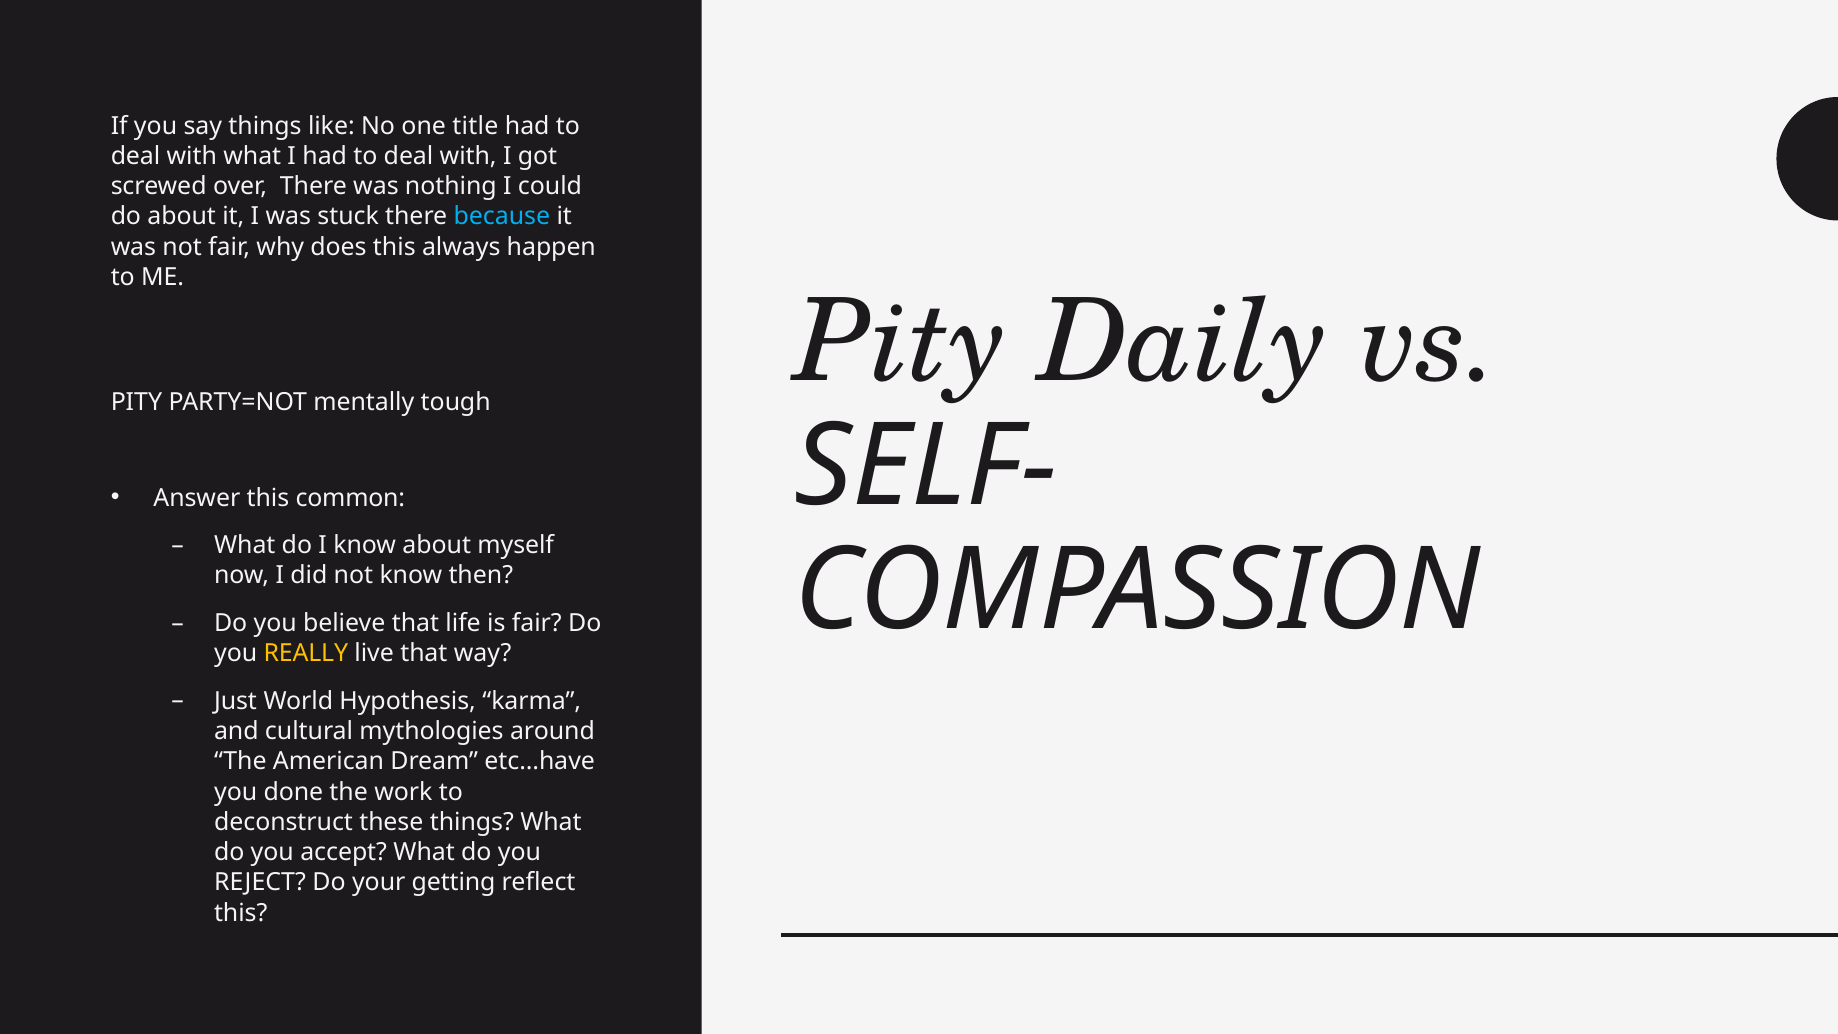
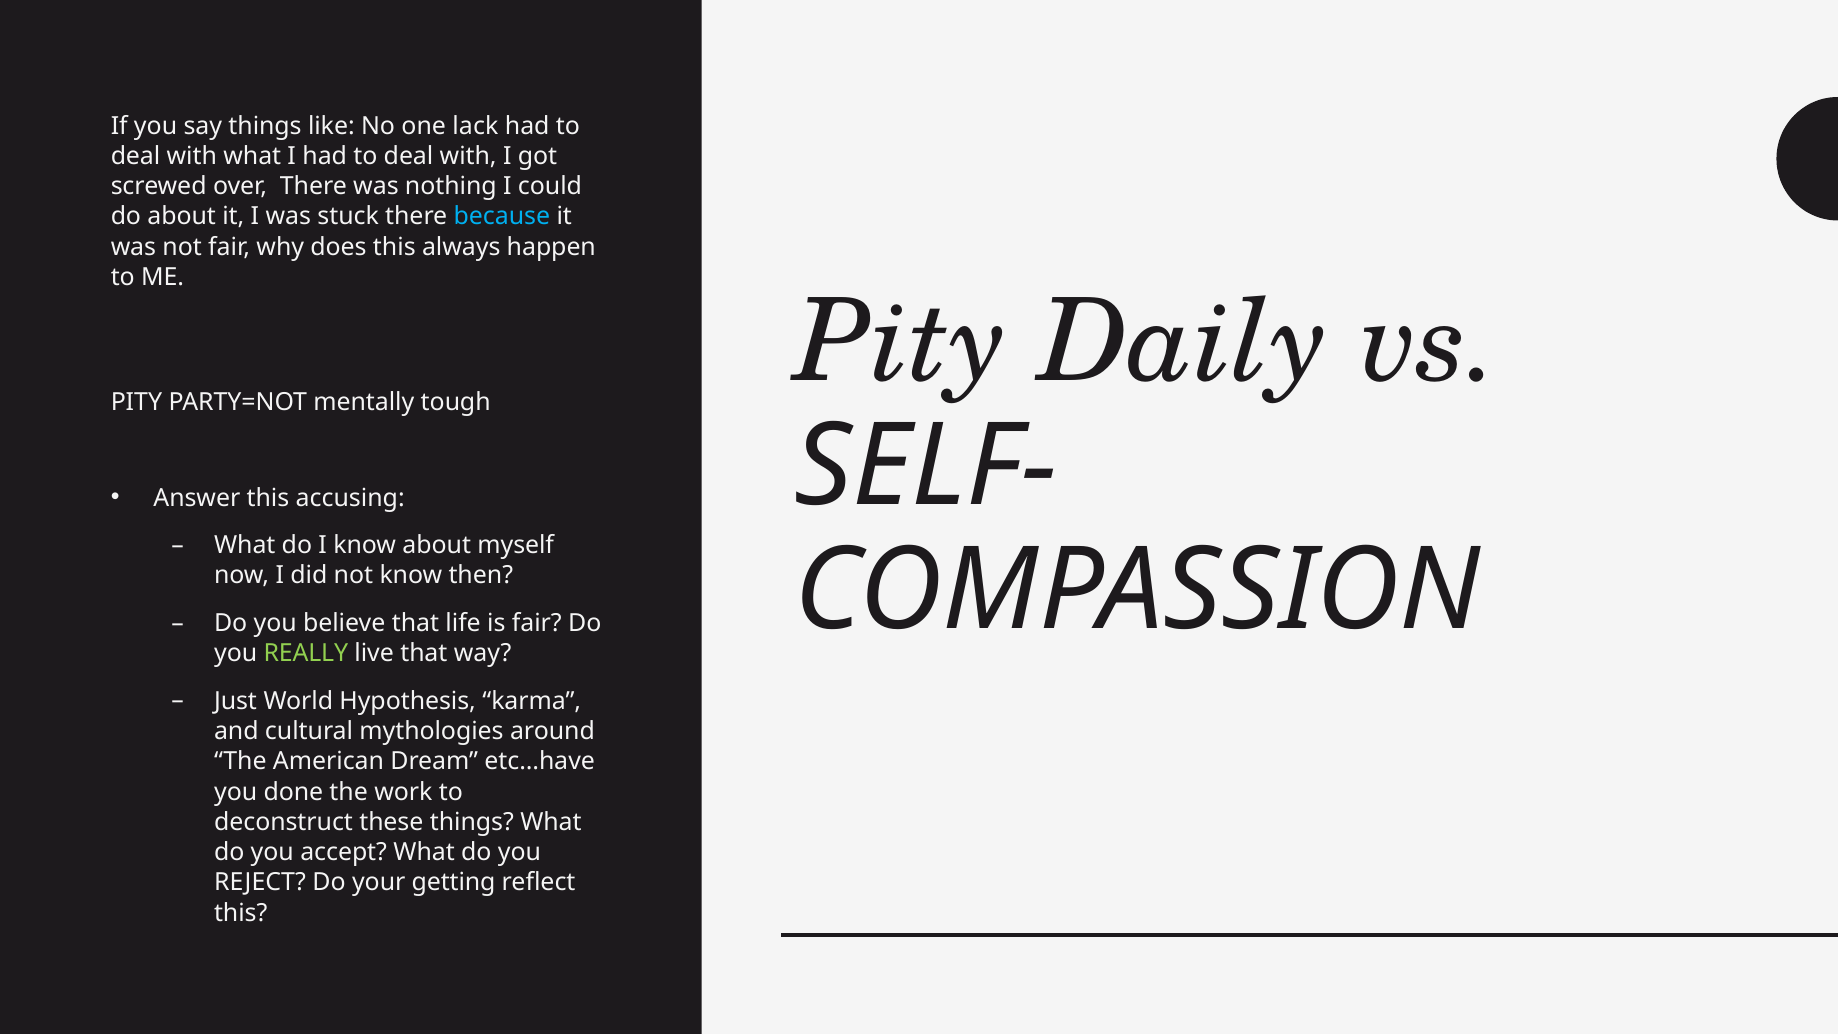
title: title -> lack
common: common -> accusing
REALLY colour: yellow -> light green
